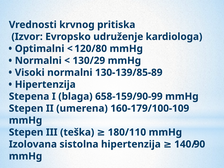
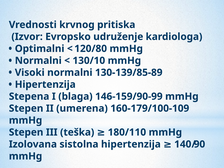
130/29: 130/29 -> 130/10
658-159/90-99: 658-159/90-99 -> 146-159/90-99
